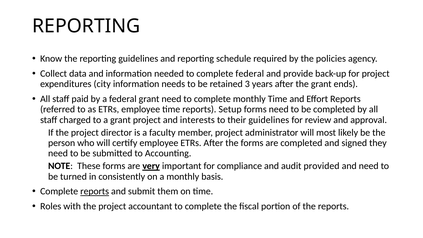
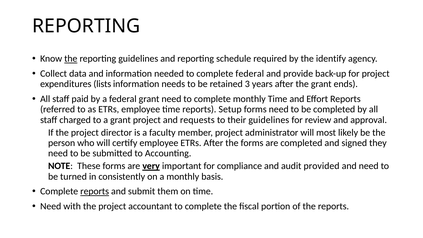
the at (71, 59) underline: none -> present
policies: policies -> identify
city: city -> lists
interests: interests -> requests
Roles at (51, 206): Roles -> Need
